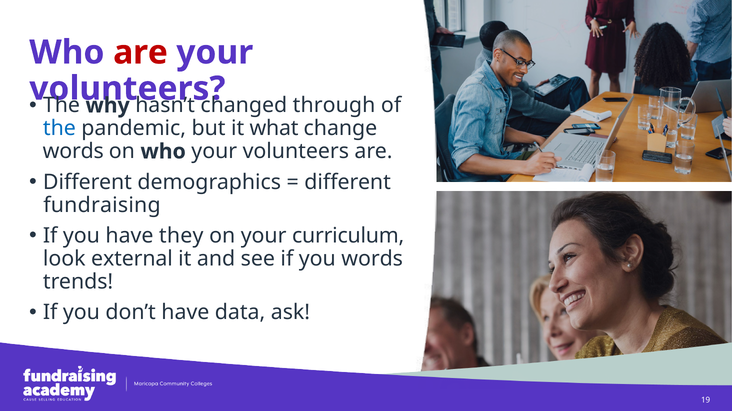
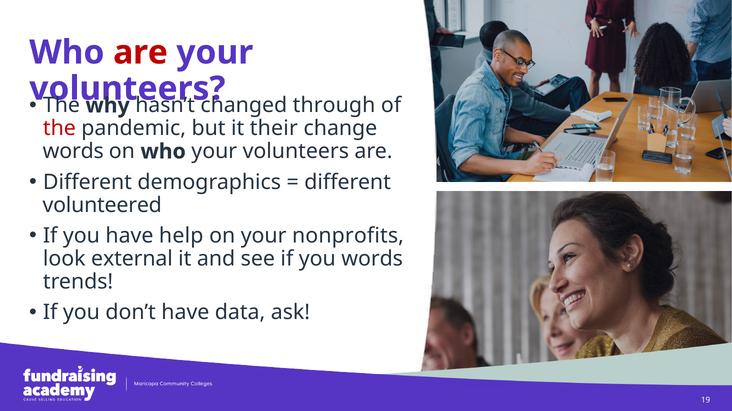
the at (59, 129) colour: blue -> red
what: what -> their
fundraising: fundraising -> volunteered
they: they -> help
curriculum: curriculum -> nonprofits
